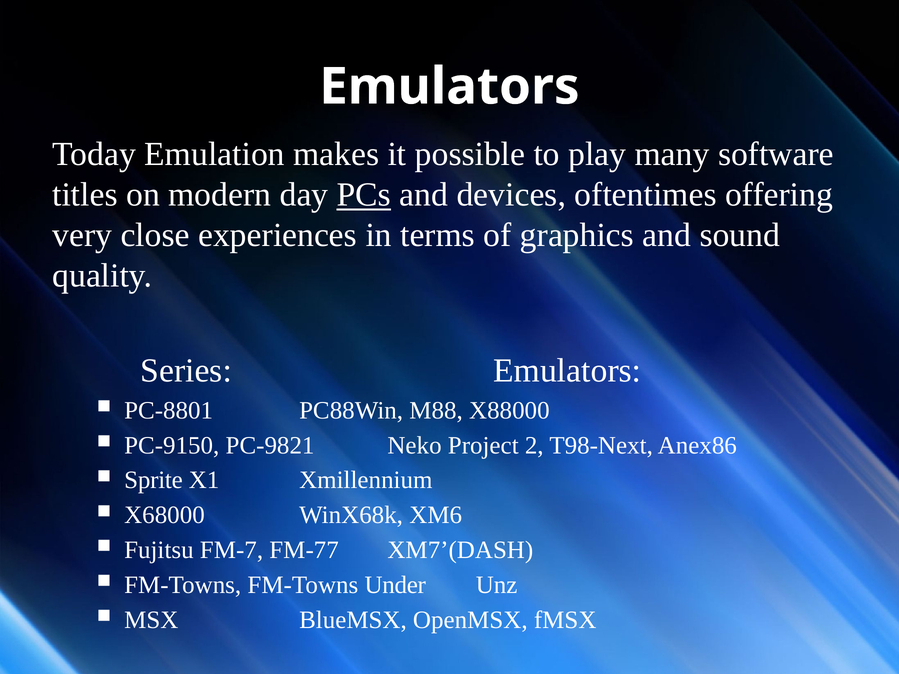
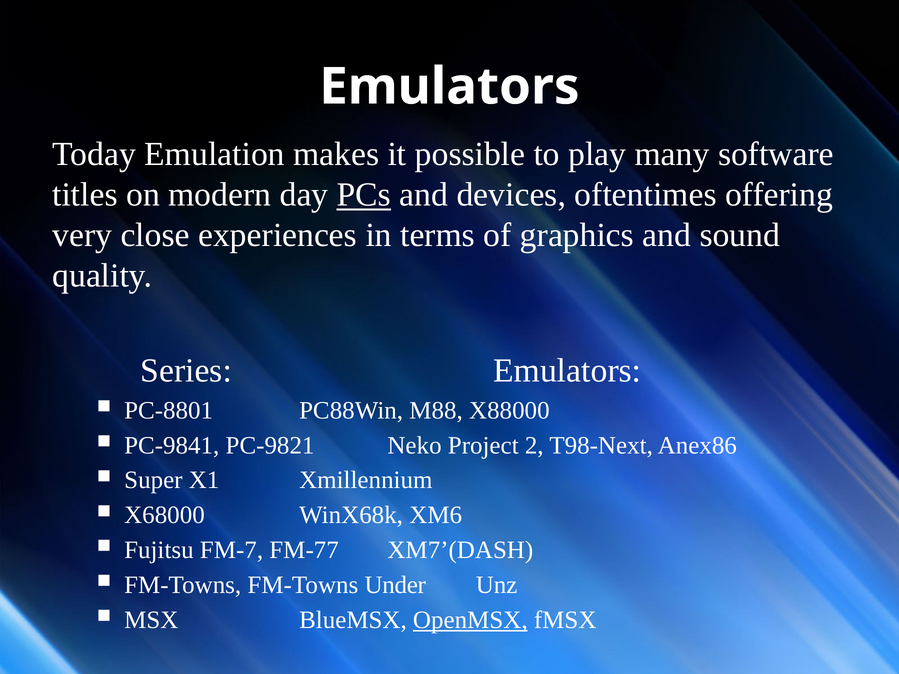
PC-9150: PC-9150 -> PC-9841
Sprite: Sprite -> Super
OpenMSX underline: none -> present
